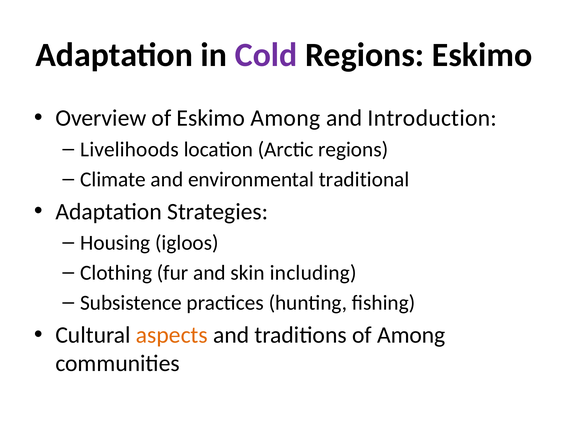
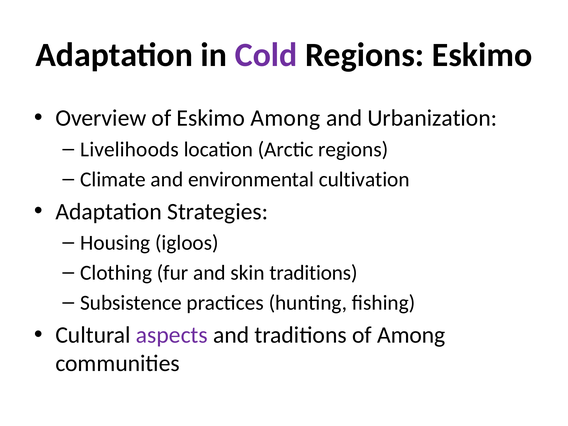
Introduction: Introduction -> Urbanization
traditional: traditional -> cultivation
skin including: including -> traditions
aspects colour: orange -> purple
